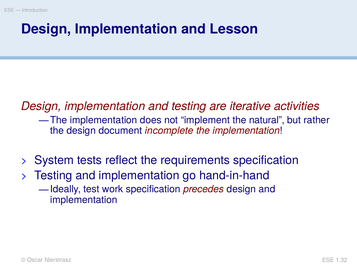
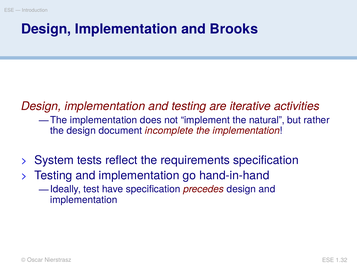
Lesson: Lesson -> Brooks
work: work -> have
